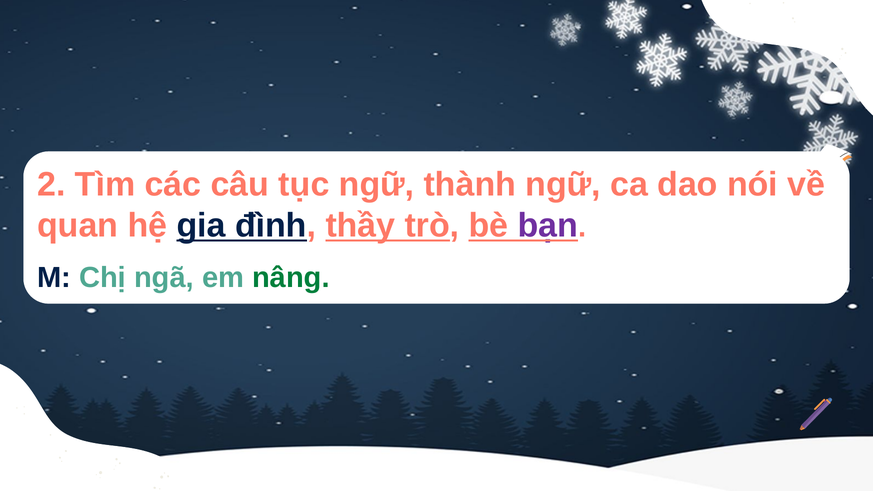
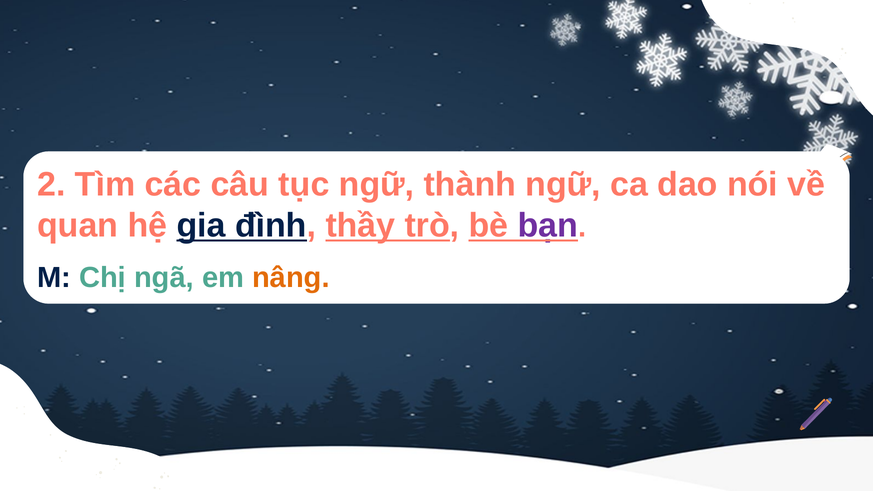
nâng colour: green -> orange
